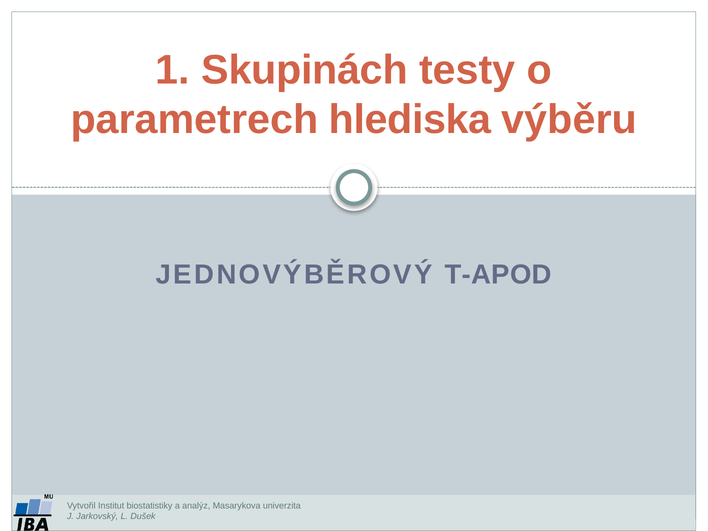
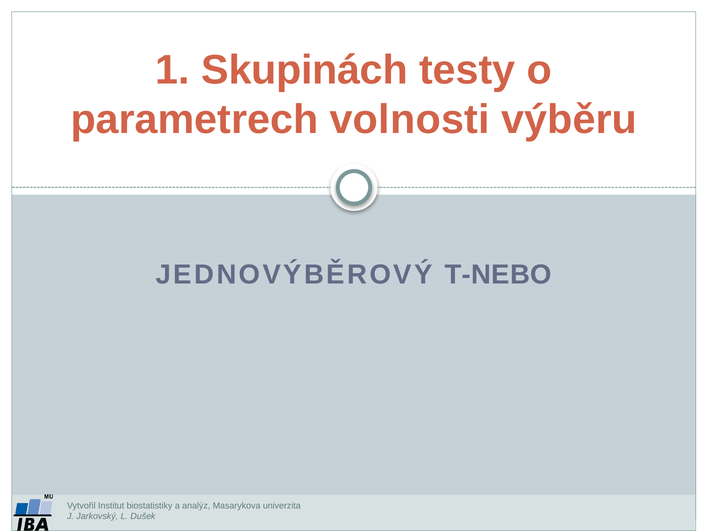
hlediska: hlediska -> volnosti
T-APOD: T-APOD -> T-NEBO
